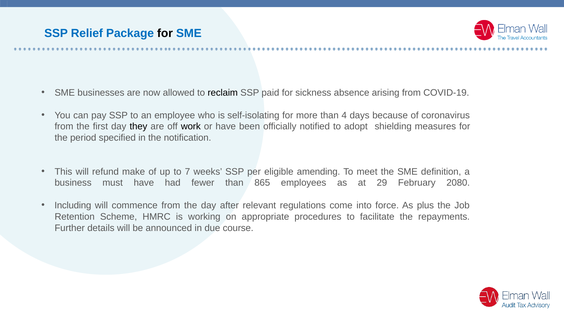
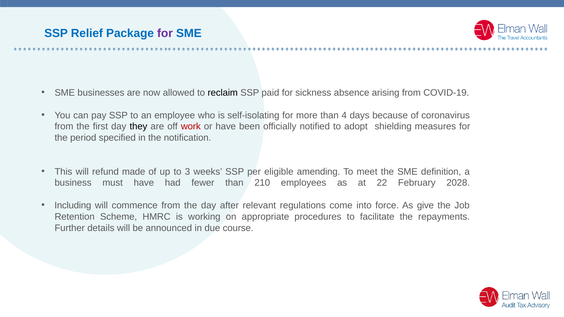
for at (165, 33) colour: black -> purple
work colour: black -> red
make: make -> made
7: 7 -> 3
865: 865 -> 210
29: 29 -> 22
2080: 2080 -> 2028
plus: plus -> give
